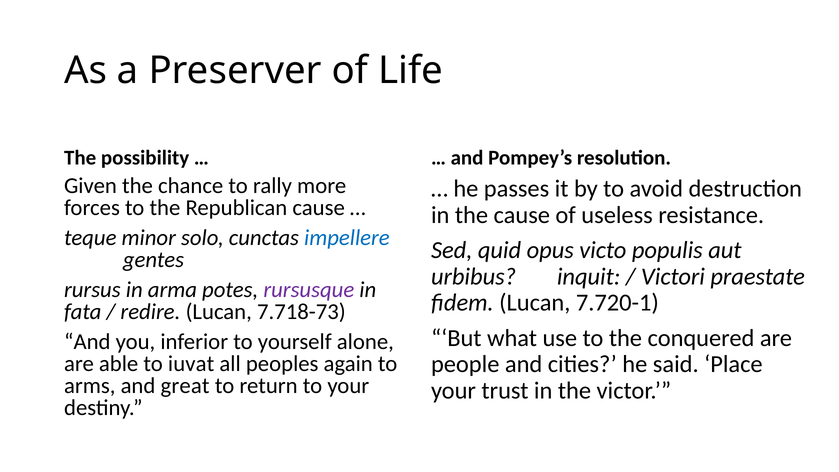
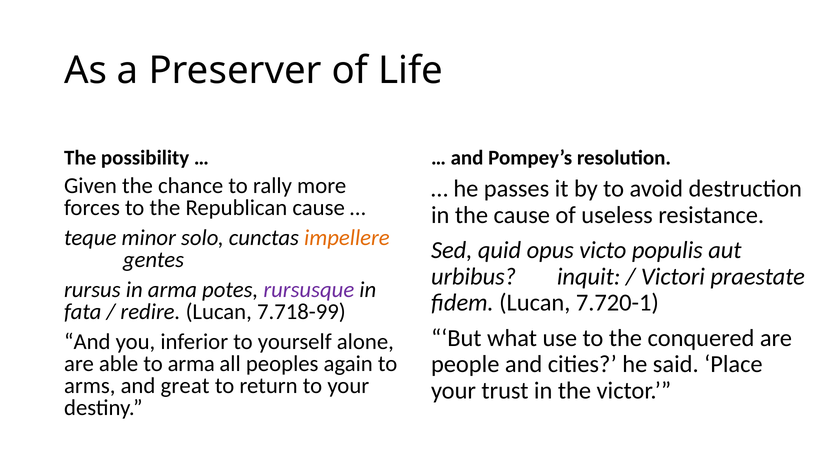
impellere colour: blue -> orange
7.718-73: 7.718-73 -> 7.718-99
to iuvat: iuvat -> arma
